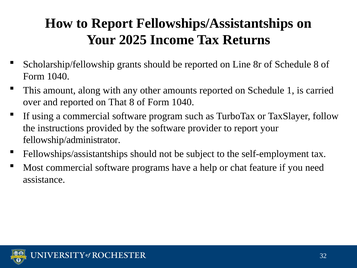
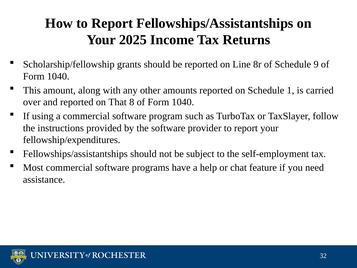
Schedule 8: 8 -> 9
fellowship/administrator: fellowship/administrator -> fellowship/expenditures
